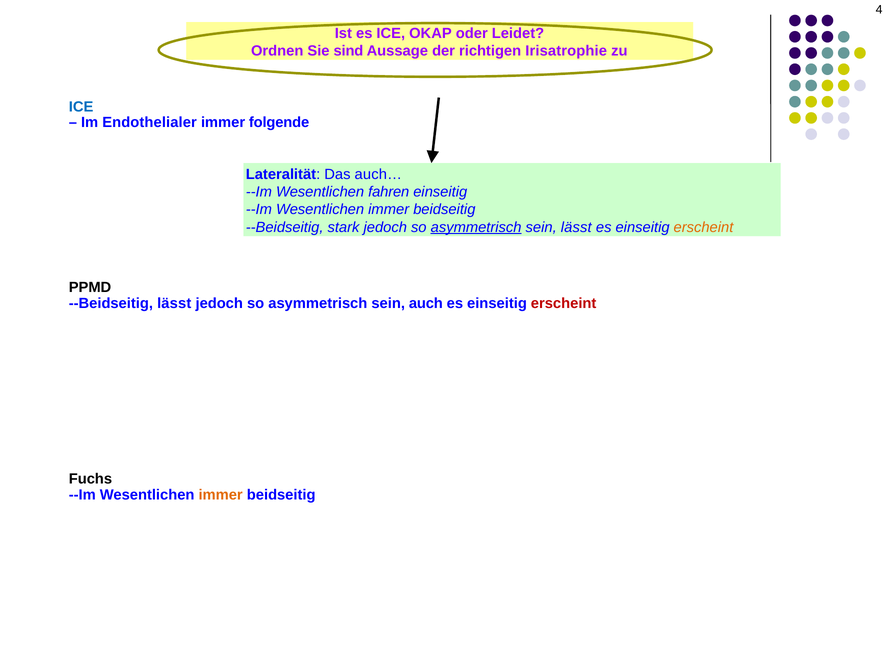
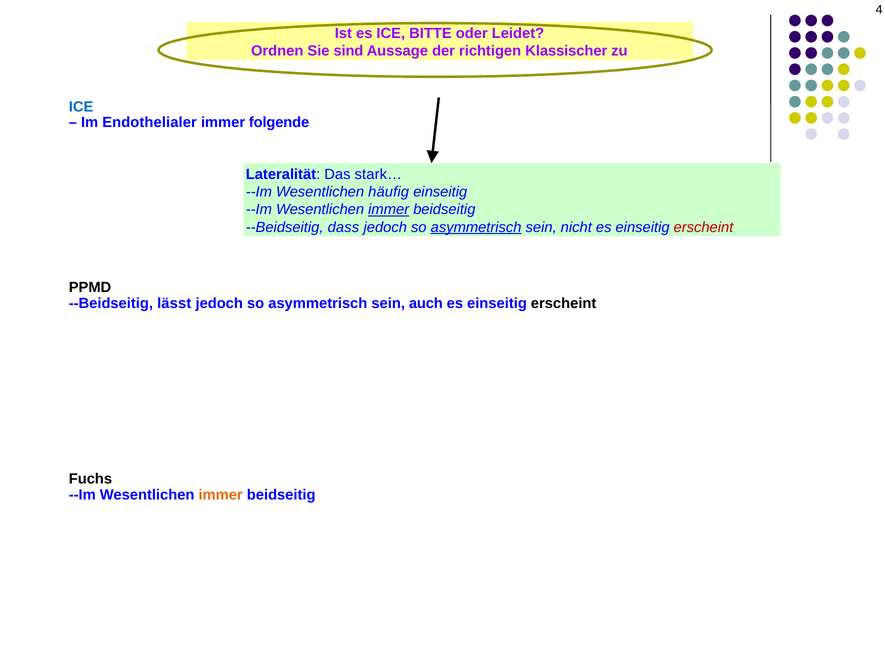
OKAP: OKAP -> BITTE
Irisatrophie: Irisatrophie -> Klassischer
auch…: auch… -> stark…
fahren: fahren -> häufig
immer at (389, 210) underline: none -> present
stark: stark -> dass
sein lässt: lässt -> nicht
erscheint at (703, 228) colour: orange -> red
erscheint at (564, 304) colour: red -> black
